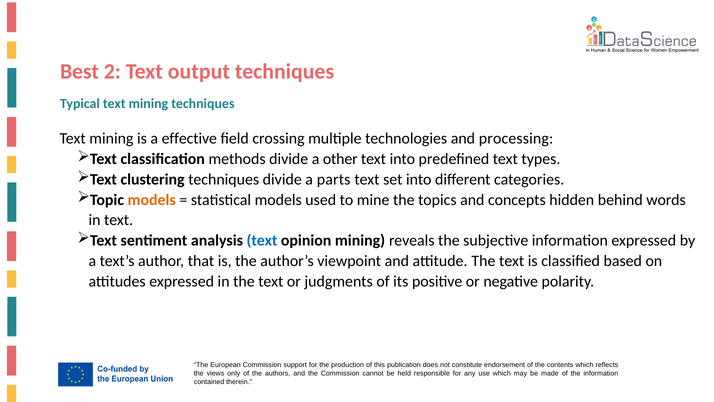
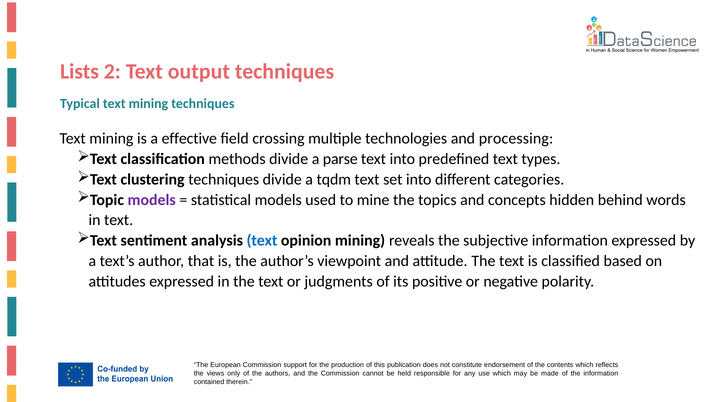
Best: Best -> Lists
other: other -> parse
parts: parts -> tqdm
models at (152, 200) colour: orange -> purple
